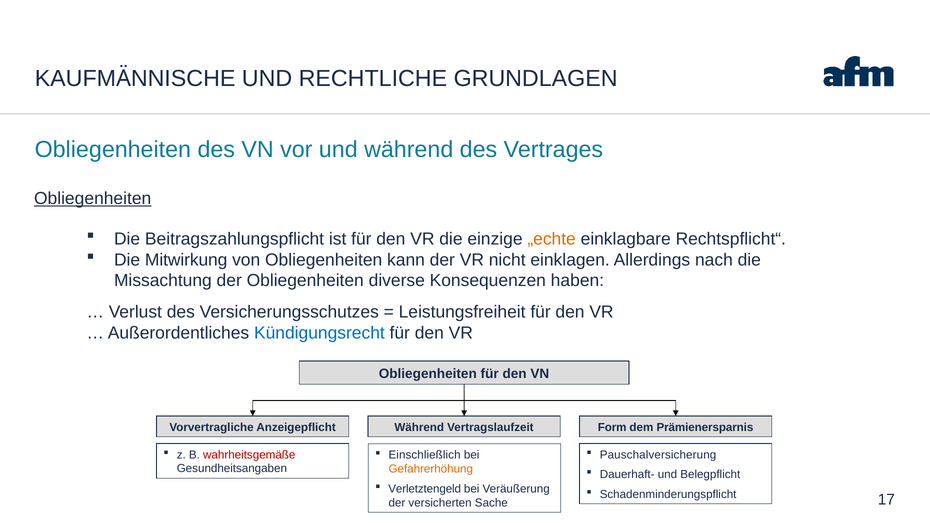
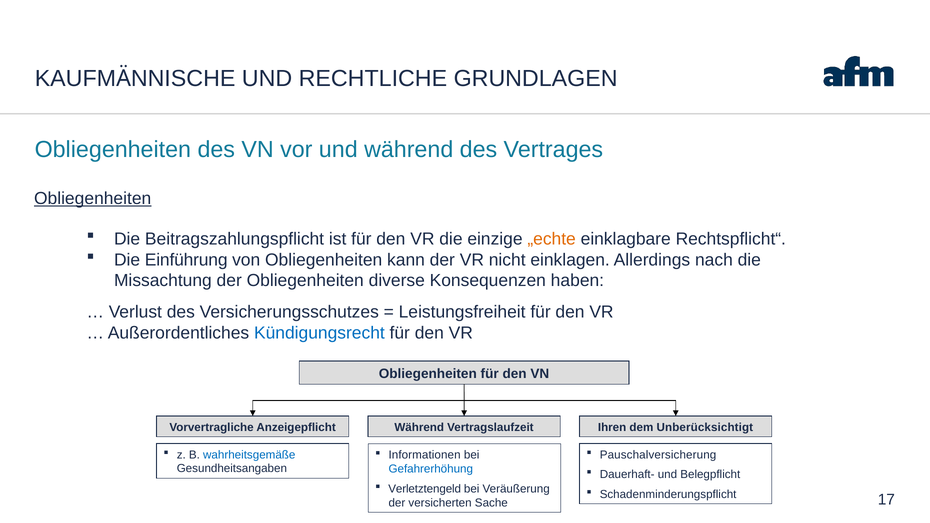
Mitwirkung: Mitwirkung -> Einführung
Form: Form -> Ihren
Prämienersparnis: Prämienersparnis -> Unberücksichtigt
wahrheitsgemäße colour: red -> blue
Einschließlich: Einschließlich -> Informationen
Gefahrerhöhung colour: orange -> blue
